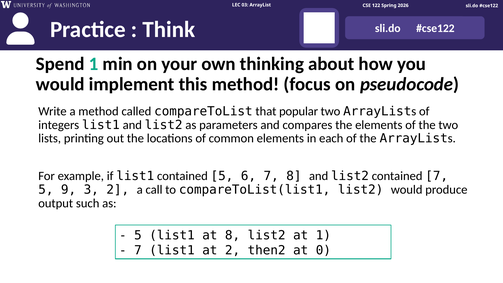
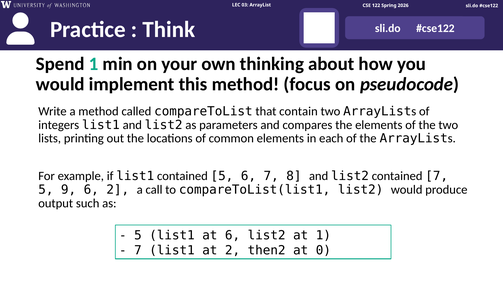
popular: popular -> contain
9 3: 3 -> 6
at 8: 8 -> 6
